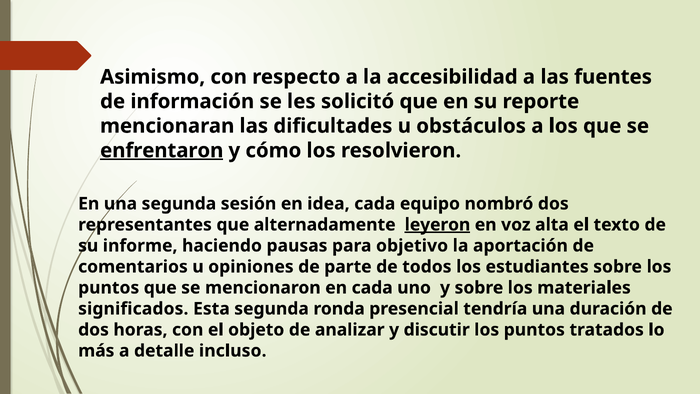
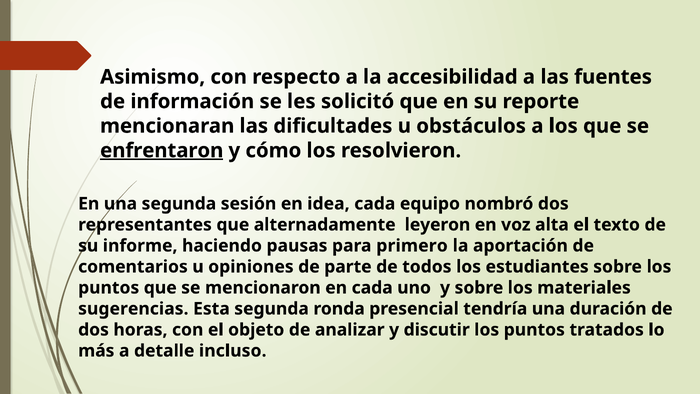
leyeron underline: present -> none
objetivo: objetivo -> primero
significados: significados -> sugerencias
